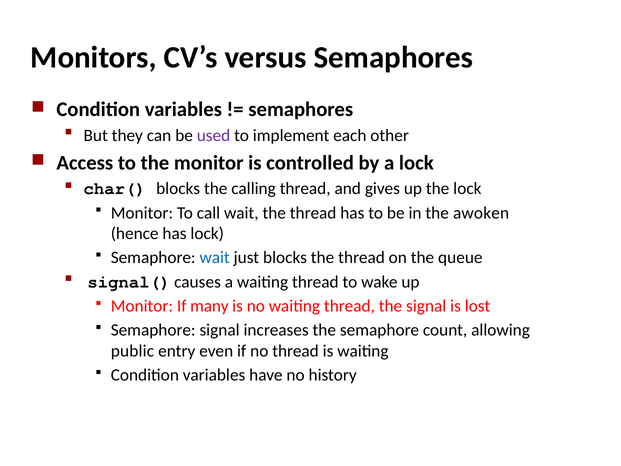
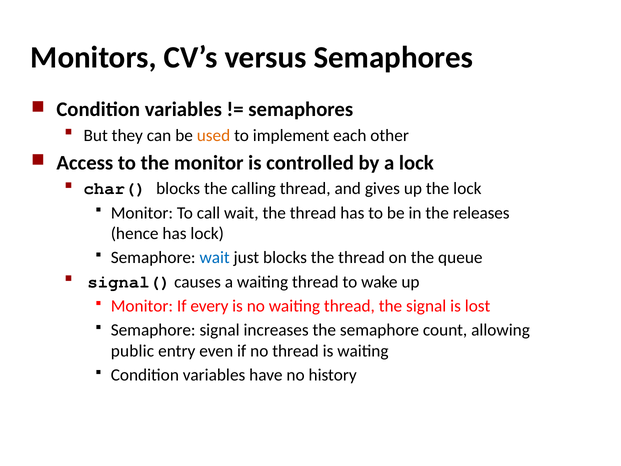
used colour: purple -> orange
awoken: awoken -> releases
many: many -> every
